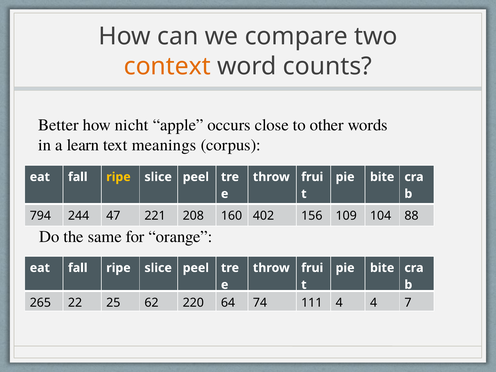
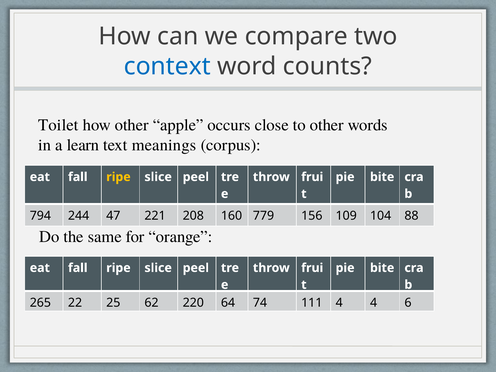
context colour: orange -> blue
Better: Better -> Toilet
how nicht: nicht -> other
402: 402 -> 779
7: 7 -> 6
